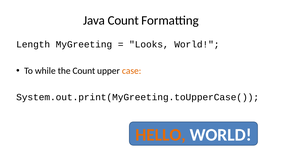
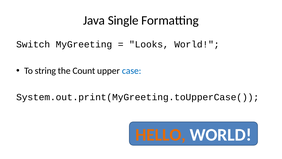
Java Count: Count -> Single
Length: Length -> Switch
while: while -> string
case colour: orange -> blue
